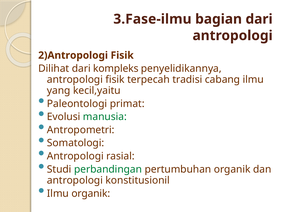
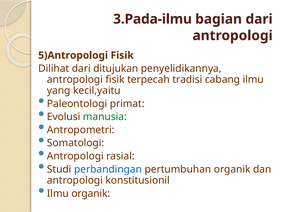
3.Fase-ilmu: 3.Fase-ilmu -> 3.Pada-ilmu
2)Antropologi: 2)Antropologi -> 5)Antropologi
kompleks: kompleks -> ditujukan
perbandingan colour: green -> blue
